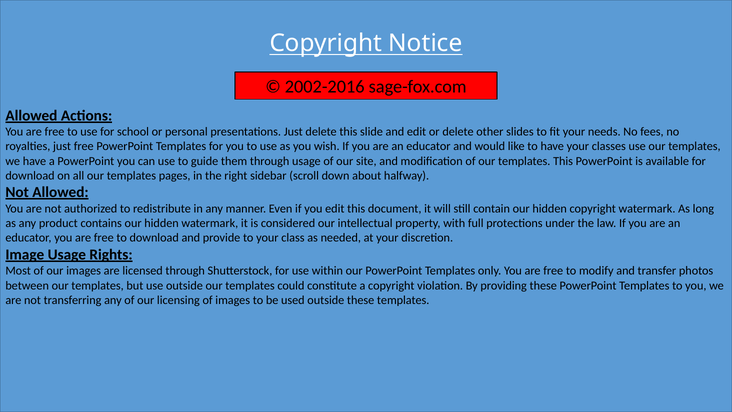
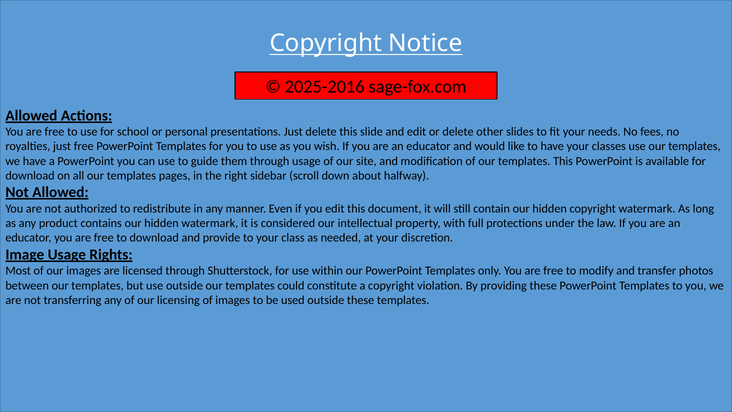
2002-2016: 2002-2016 -> 2025-2016
